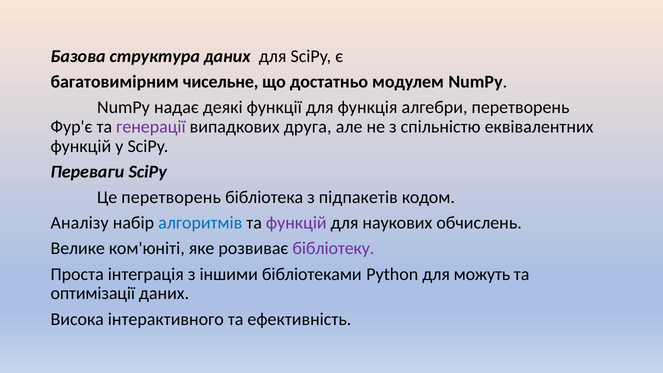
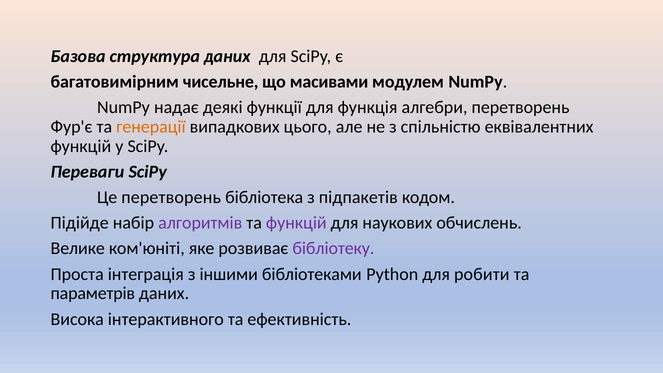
достатньо: достатньо -> масивами
генерації colour: purple -> orange
друга: друга -> цього
Аналізу: Аналізу -> Підійде
алгоритмів colour: blue -> purple
можуть: можуть -> робити
оптимізації: оптимізації -> параметрів
